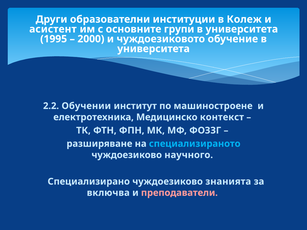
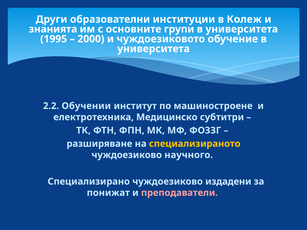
асистент: асистент -> знанията
контекст: контекст -> субтитри
специализираното colour: light blue -> yellow
знанията: знанията -> издадени
включва: включва -> понижат
